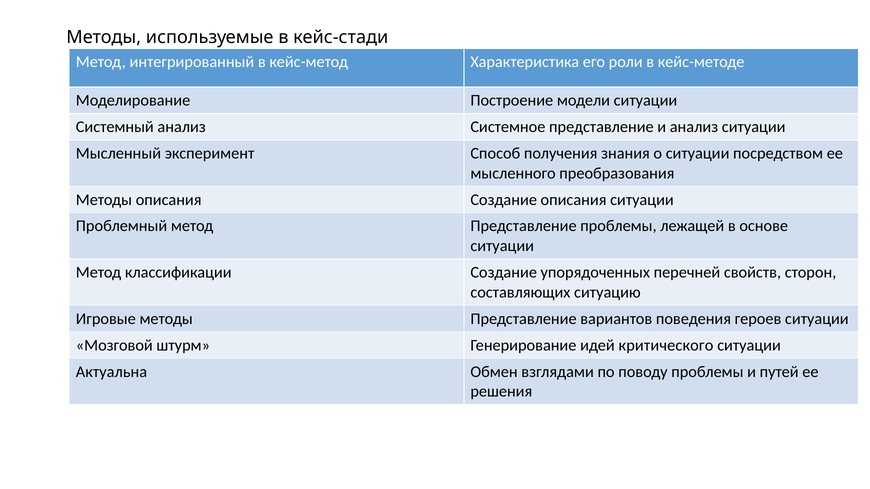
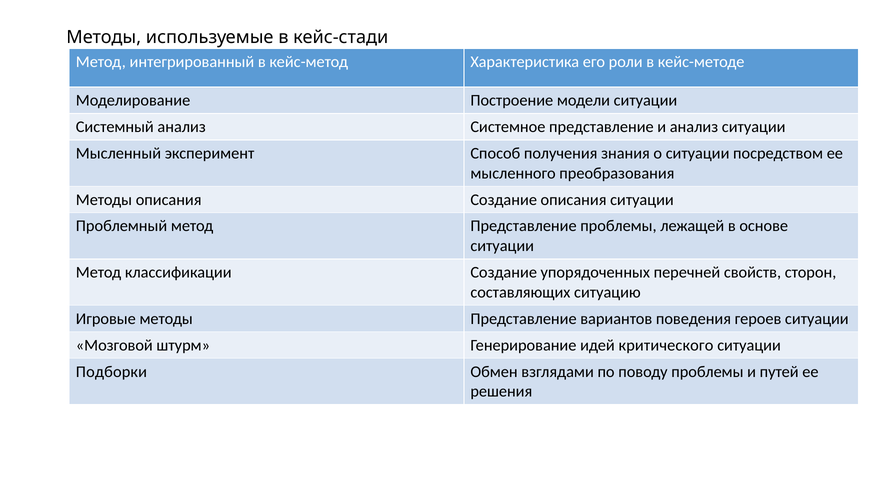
Актуальна: Актуальна -> Подборки
